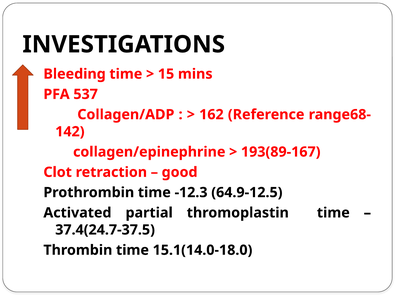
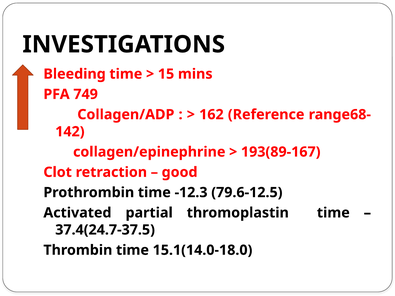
537: 537 -> 749
64.9-12.5: 64.9-12.5 -> 79.6-12.5
